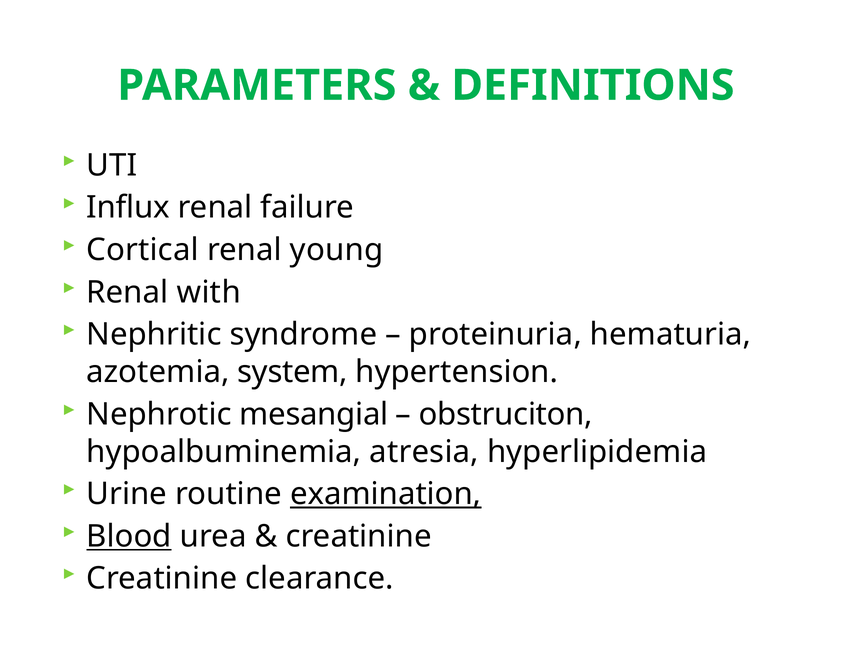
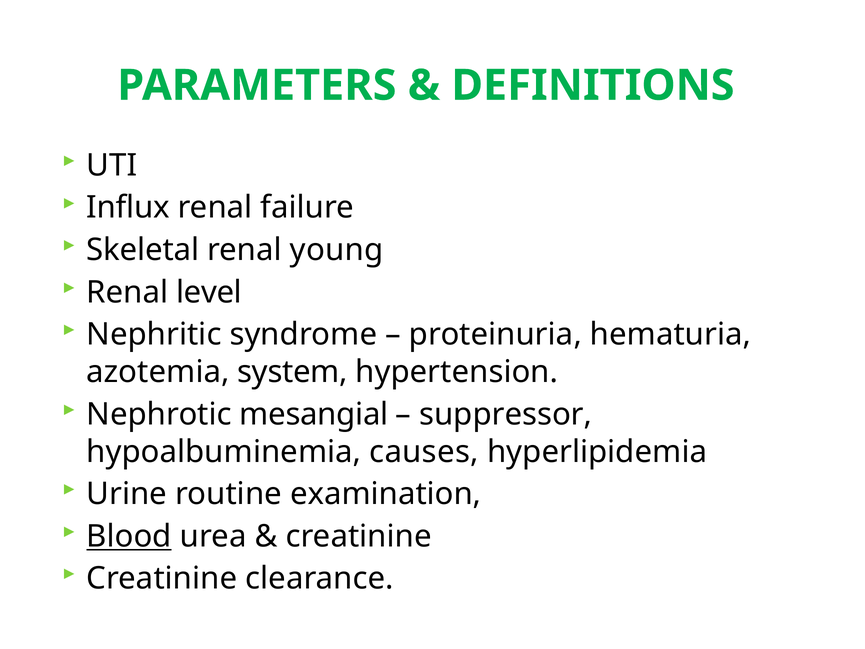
Cortical: Cortical -> Skeletal
with: with -> level
obstruciton: obstruciton -> suppressor
atresia: atresia -> causes
examination underline: present -> none
